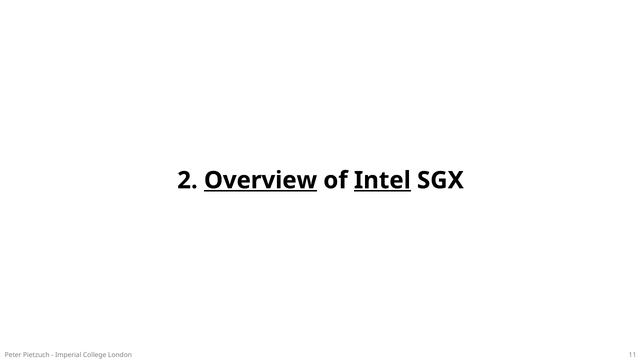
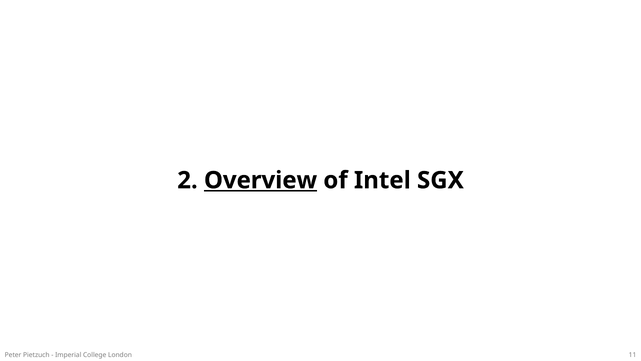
Intel underline: present -> none
